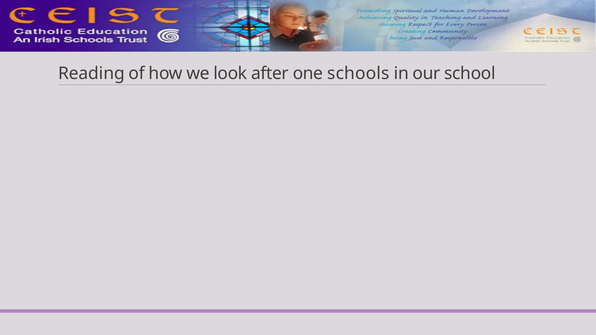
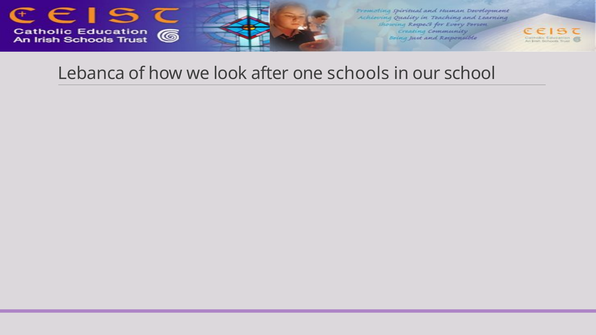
Reading: Reading -> Lebanca
